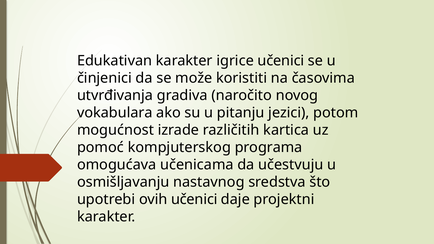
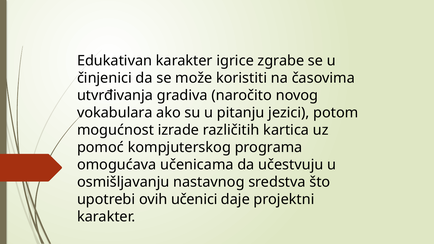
igrice učenici: učenici -> zgrabe
